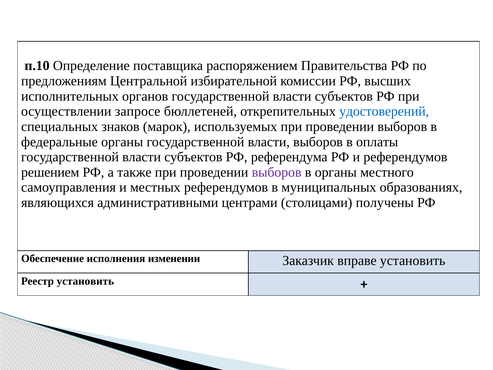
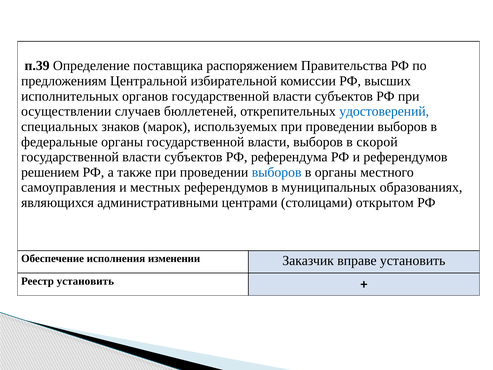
п.10: п.10 -> п.39
запросе: запросе -> случаев
оплаты: оплаты -> скорой
выборов at (277, 172) colour: purple -> blue
получены: получены -> открытом
